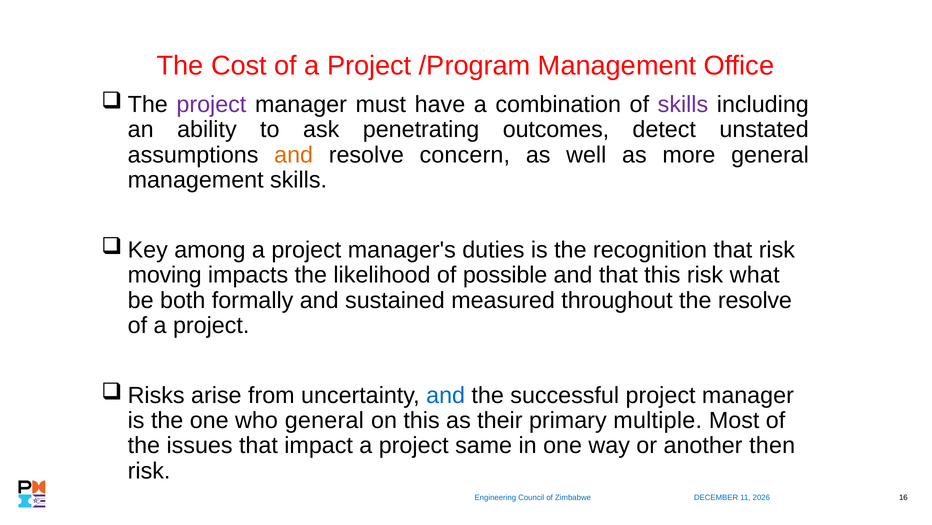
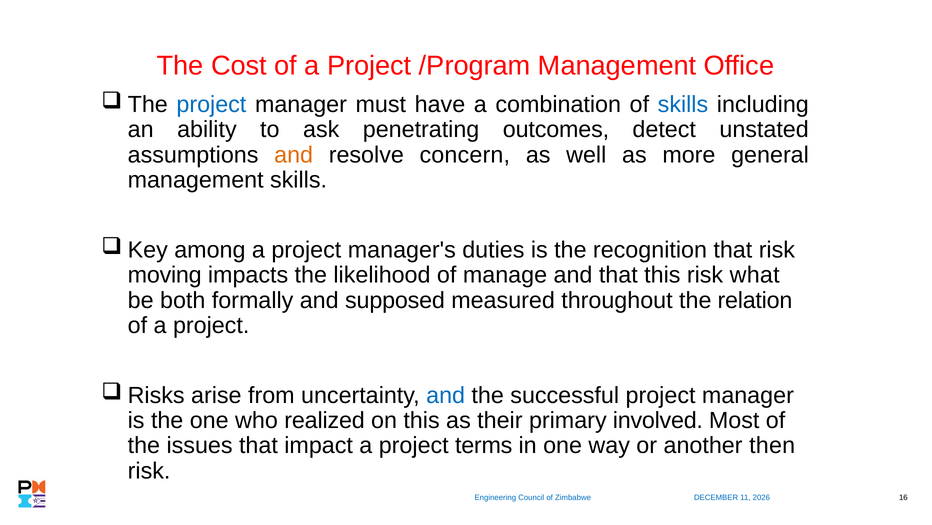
project at (211, 104) colour: purple -> blue
skills at (683, 104) colour: purple -> blue
possible: possible -> manage
sustained: sustained -> supposed
the resolve: resolve -> relation
who general: general -> realized
multiple: multiple -> involved
same: same -> terms
